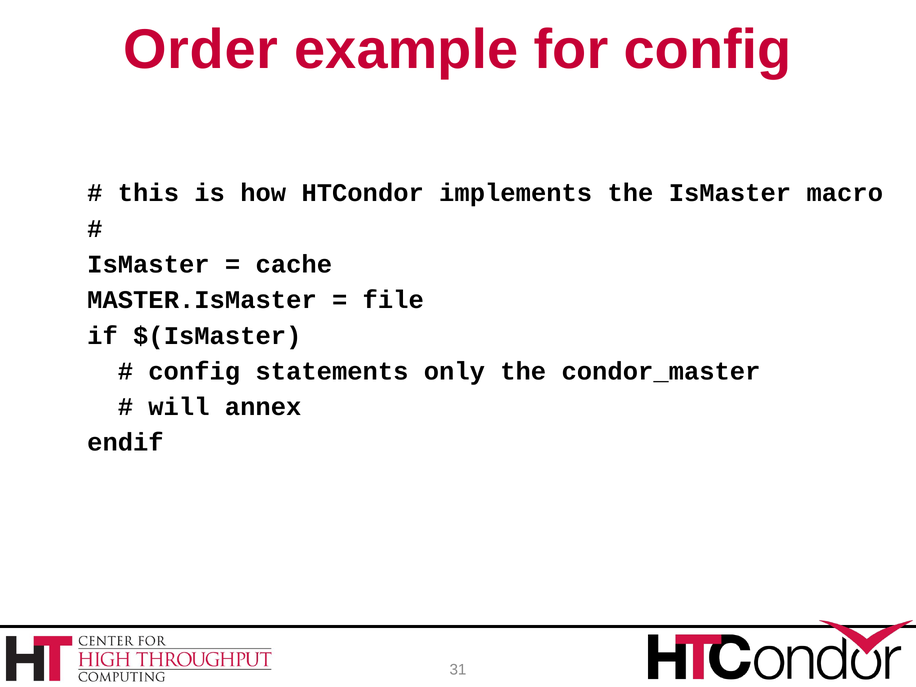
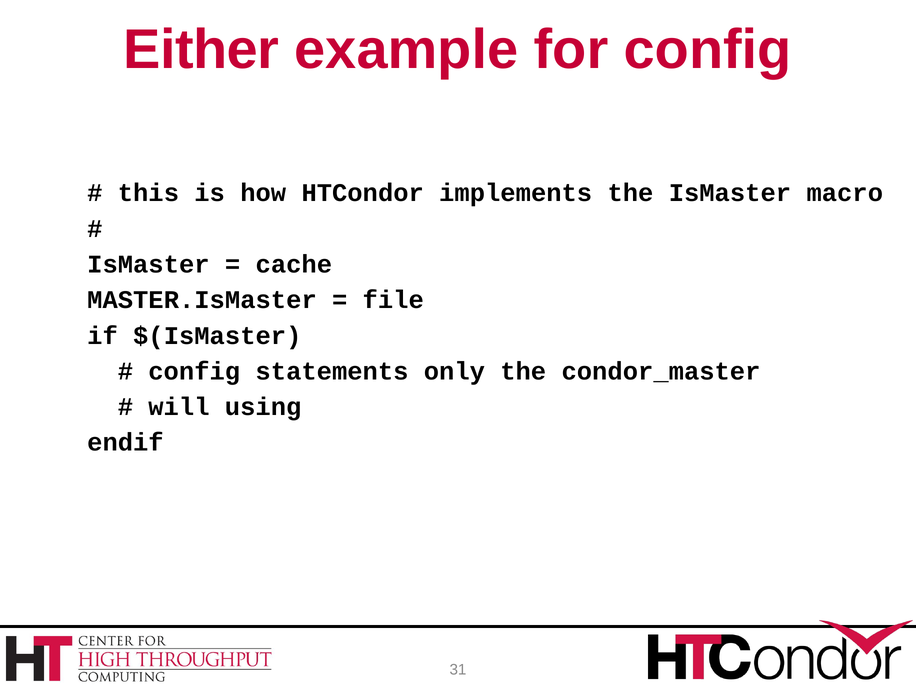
Order: Order -> Either
annex: annex -> using
